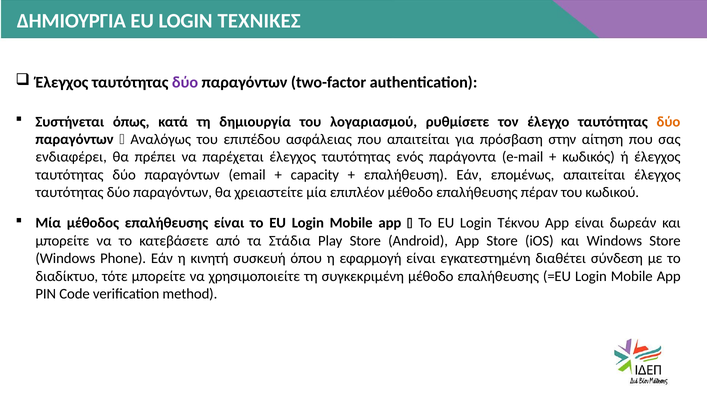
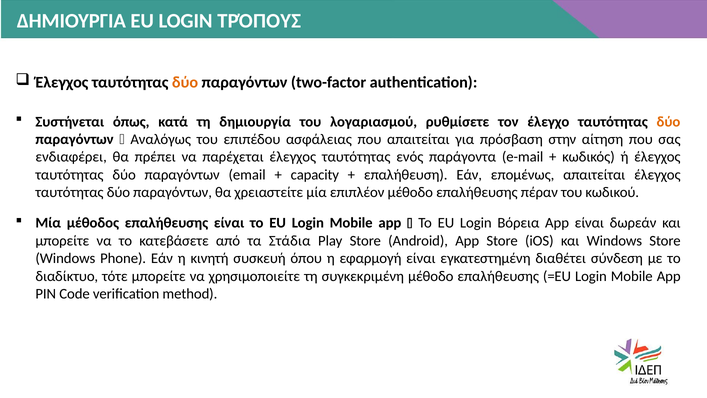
ΤΕΧΝΙΚΕΣ: ΤΕΧΝΙΚΕΣ -> ΤΡΌΠΟΥΣ
δύο at (185, 82) colour: purple -> orange
Τέκνου: Τέκνου -> Βόρεια
